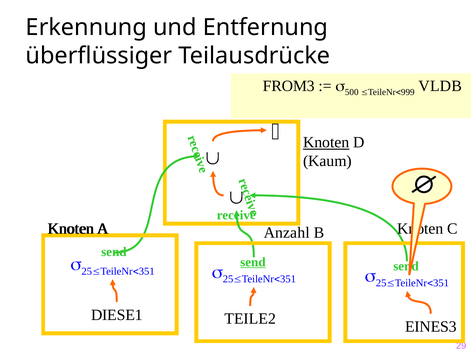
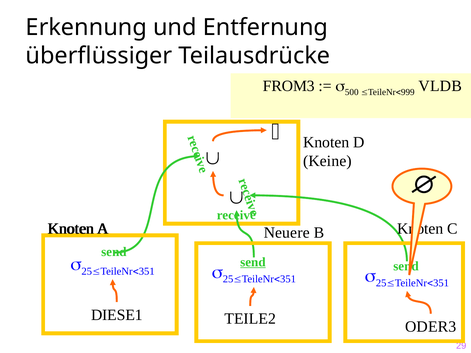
Knoten at (326, 142) underline: present -> none
Kaum: Kaum -> Keine
Anzahl: Anzahl -> Neuere
EINES3: EINES3 -> ODER3
